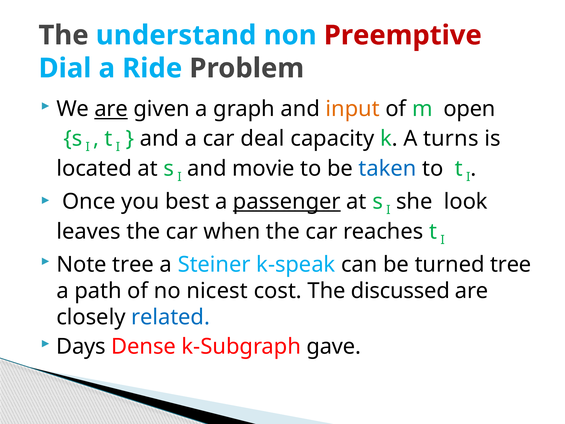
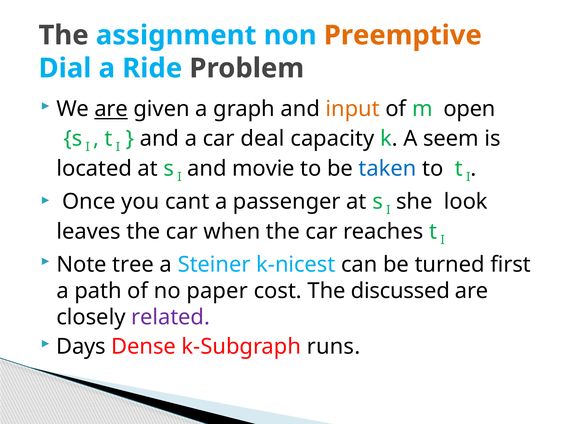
understand: understand -> assignment
Preemptive colour: red -> orange
turns: turns -> seem
best: best -> cant
passenger underline: present -> none
k-speak: k-speak -> k-nicest
turned tree: tree -> first
nicest: nicest -> paper
related colour: blue -> purple
gave: gave -> runs
